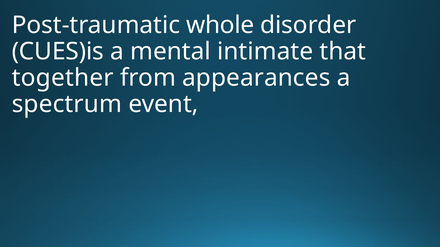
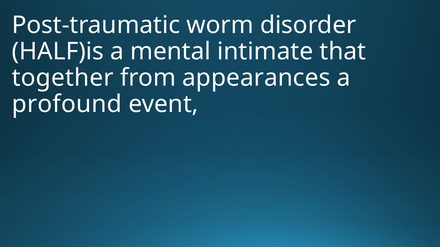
whole: whole -> worm
CUES)is: CUES)is -> HALF)is
spectrum: spectrum -> profound
